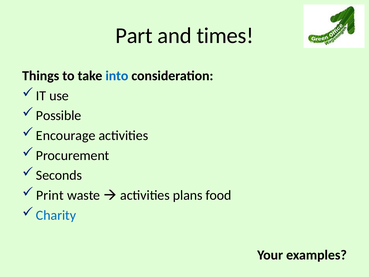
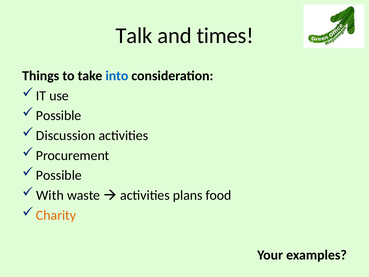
Part: Part -> Talk
Encourage: Encourage -> Discussion
Seconds at (59, 175): Seconds -> Possible
Print: Print -> With
Charity colour: blue -> orange
